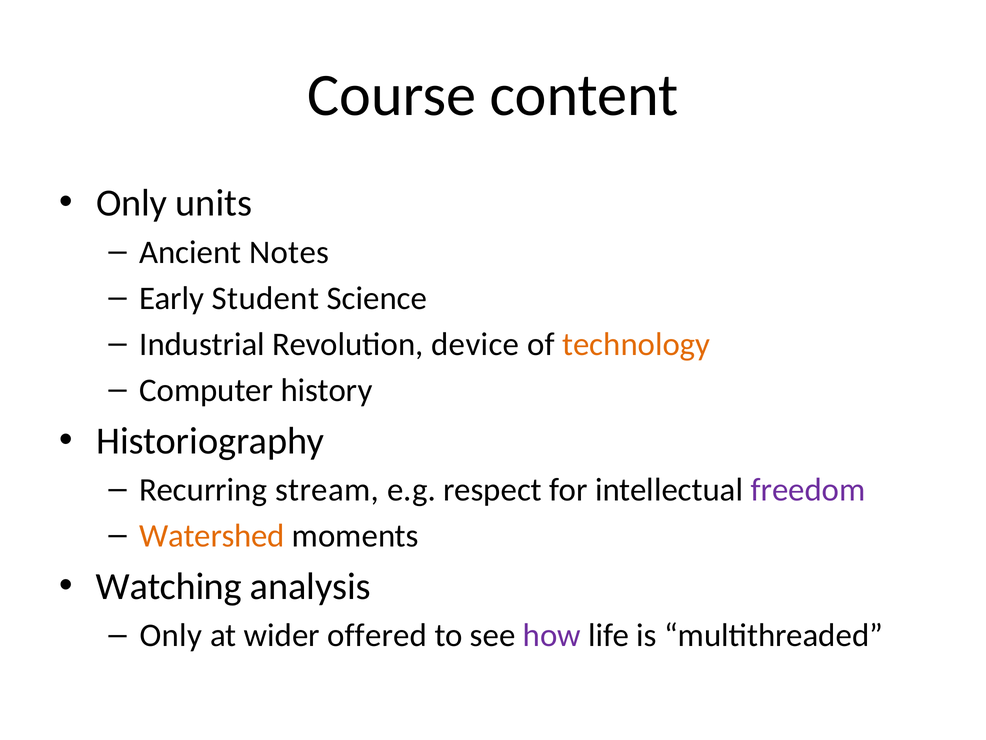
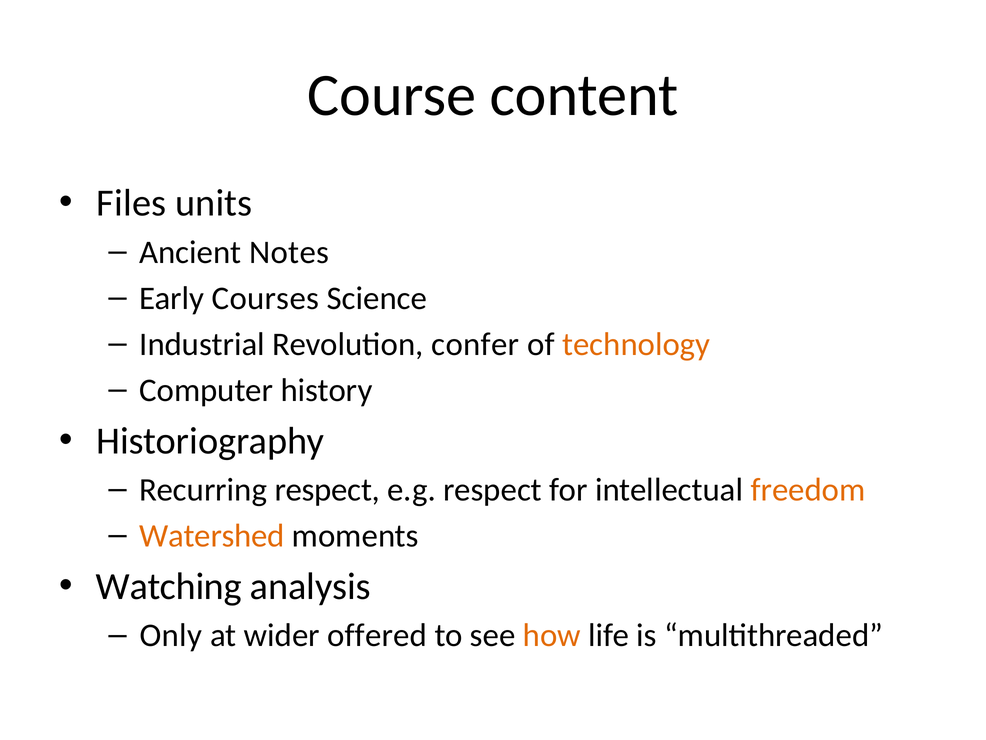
Only at (132, 203): Only -> Files
Student: Student -> Courses
device: device -> confer
Recurring stream: stream -> respect
freedom colour: purple -> orange
how colour: purple -> orange
